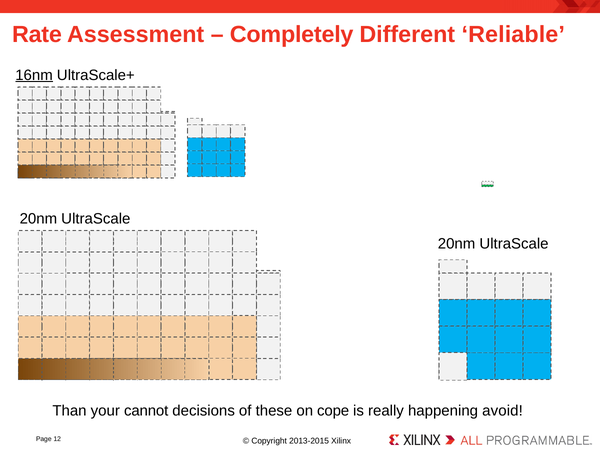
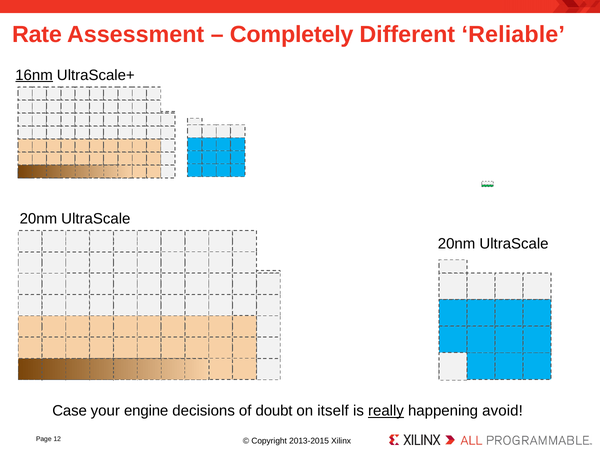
Than: Than -> Case
cannot: cannot -> engine
these: these -> doubt
cope: cope -> itself
really underline: none -> present
